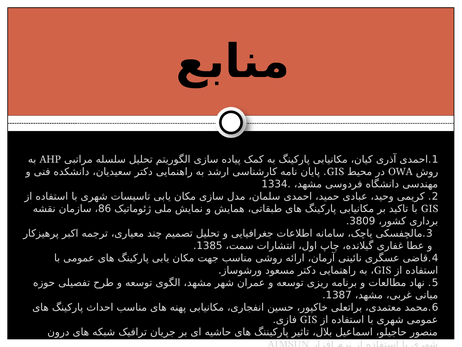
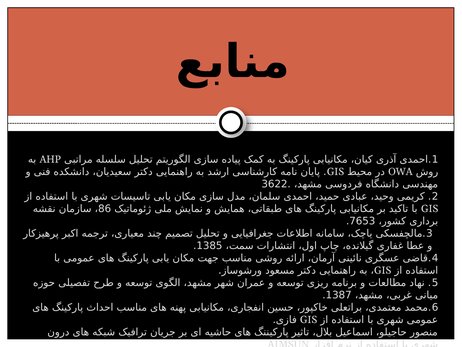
1334: 1334 -> 3622
3809: 3809 -> 7653
